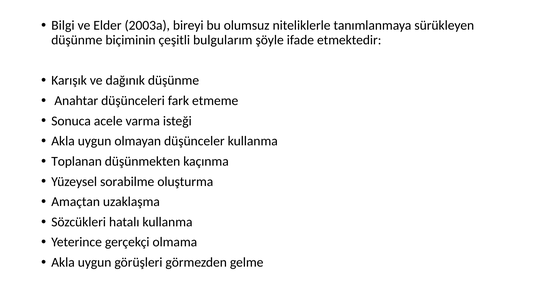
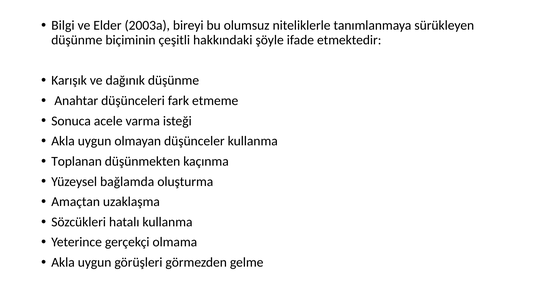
bulgularım: bulgularım -> hakkındaki
sorabilme: sorabilme -> bağlamda
